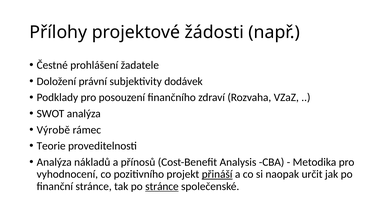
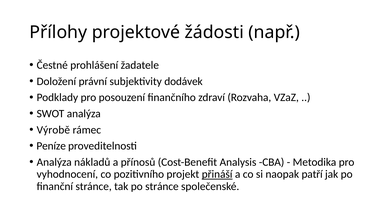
Teorie: Teorie -> Peníze
určit: určit -> patří
stránce at (162, 186) underline: present -> none
